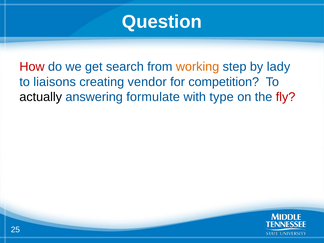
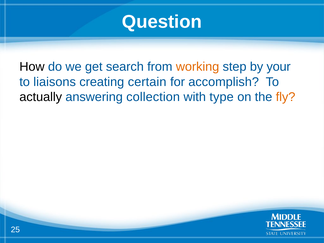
How colour: red -> black
lady: lady -> your
vendor: vendor -> certain
competition: competition -> accomplish
formulate: formulate -> collection
fly colour: red -> orange
